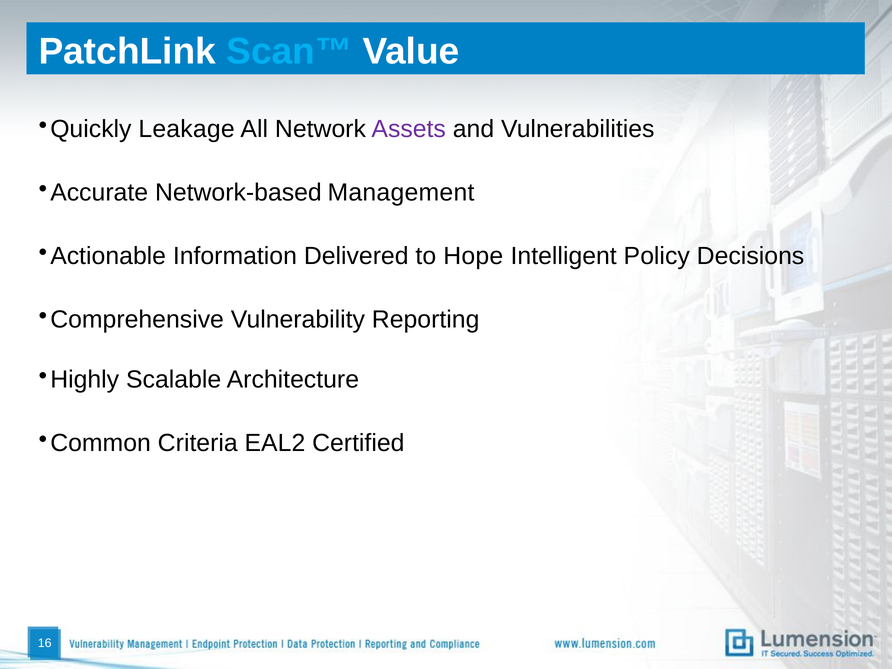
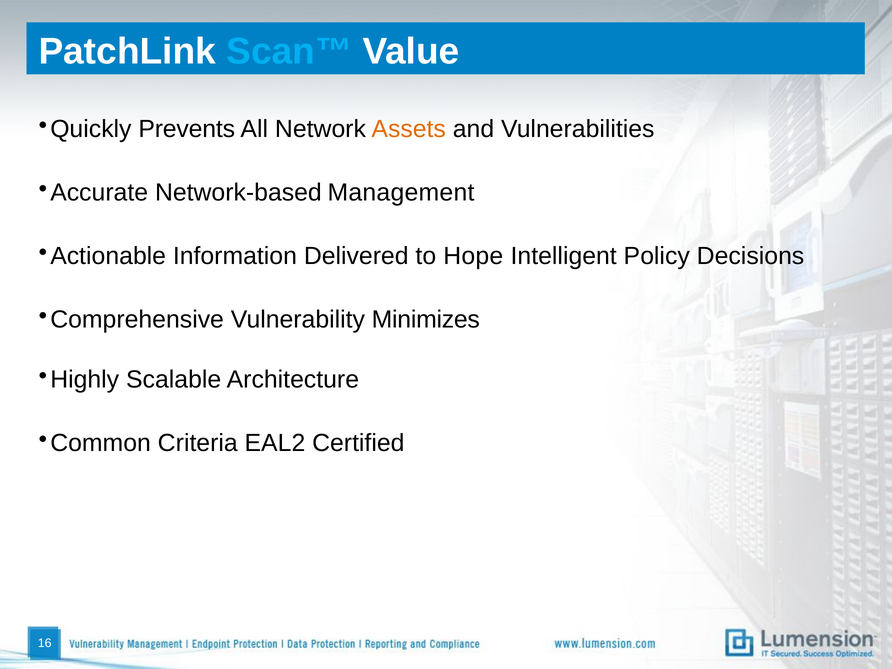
Leakage: Leakage -> Prevents
Assets colour: purple -> orange
Reporting: Reporting -> Minimizes
